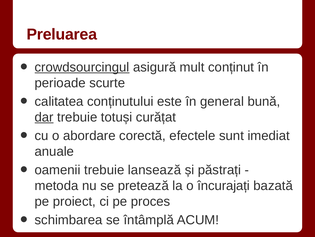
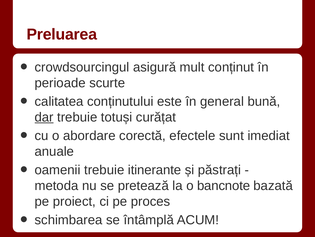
crowdsourcingul underline: present -> none
lansează: lansează -> itinerante
încurajați: încurajați -> bancnote
